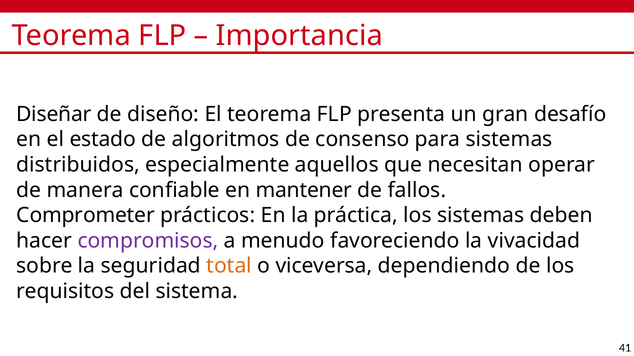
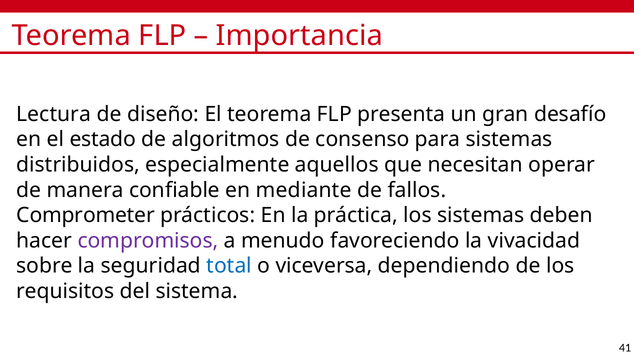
Diseñar: Diseñar -> Lectura
mantener: mantener -> mediante
total colour: orange -> blue
